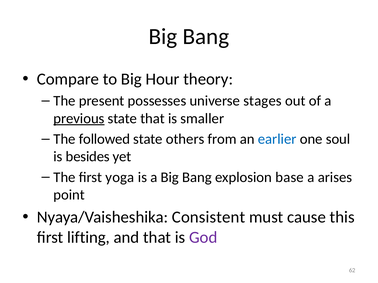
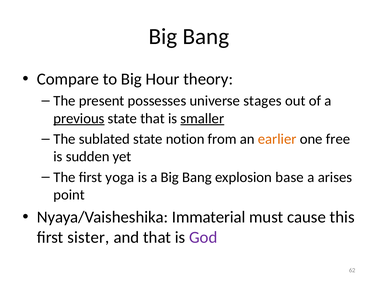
smaller underline: none -> present
followed: followed -> sublated
others: others -> notion
earlier colour: blue -> orange
soul: soul -> free
besides: besides -> sudden
Consistent: Consistent -> Immaterial
lifting: lifting -> sister
